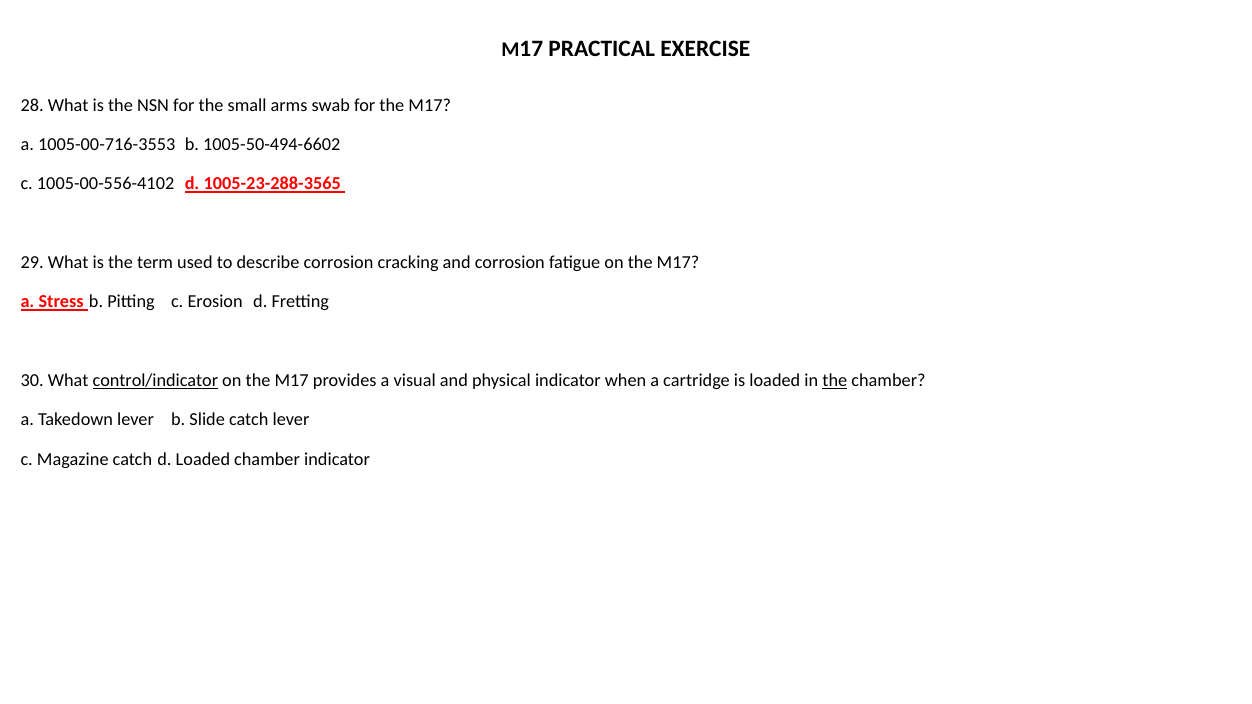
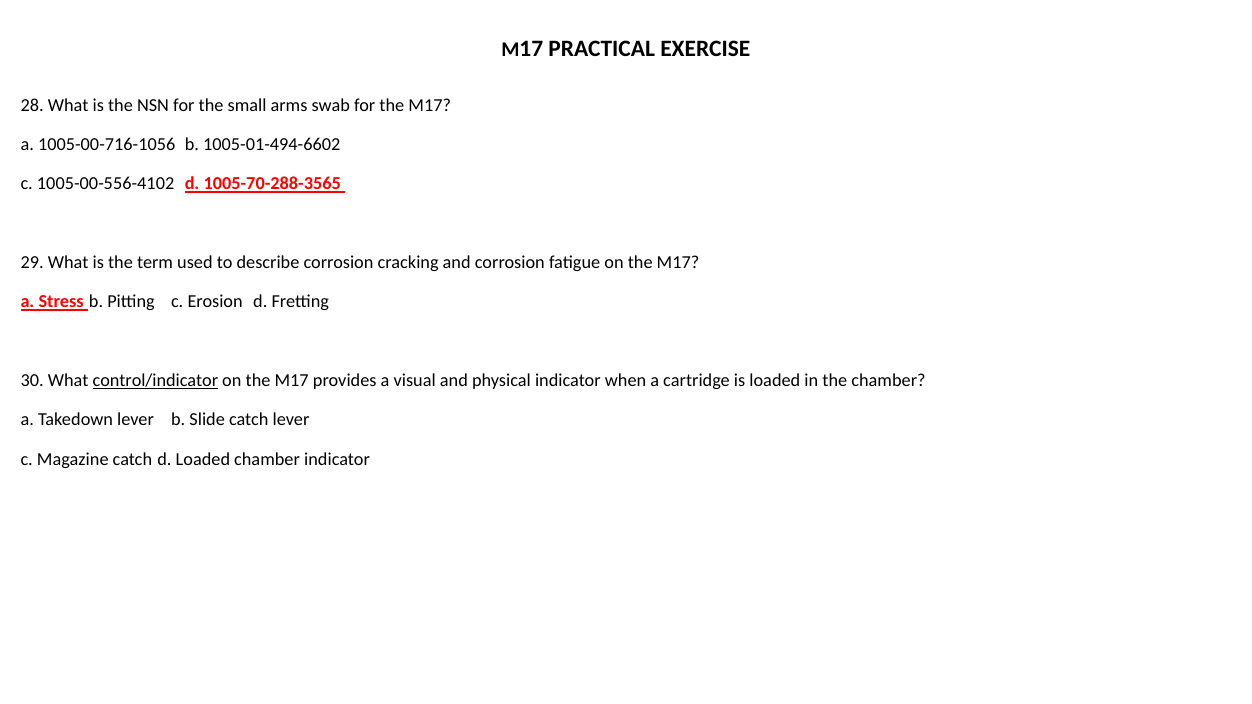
1005-00-716-3553: 1005-00-716-3553 -> 1005-00-716-1056
1005-50-494-6602: 1005-50-494-6602 -> 1005-01-494-6602
1005-23-288-3565: 1005-23-288-3565 -> 1005-70-288-3565
the at (835, 380) underline: present -> none
